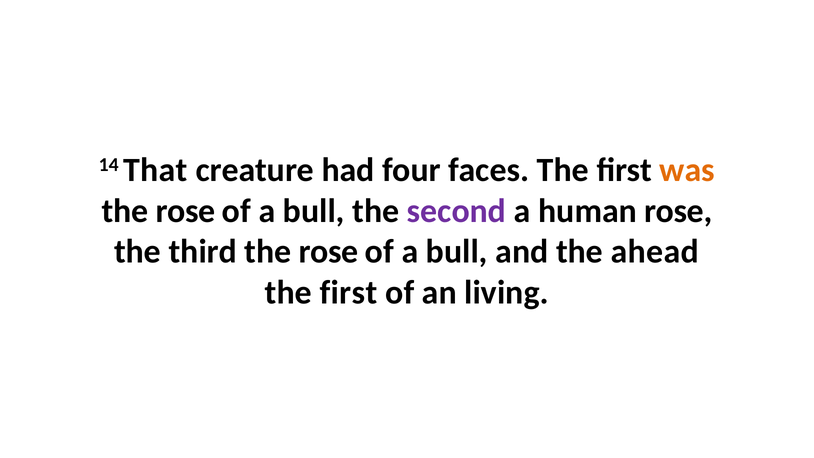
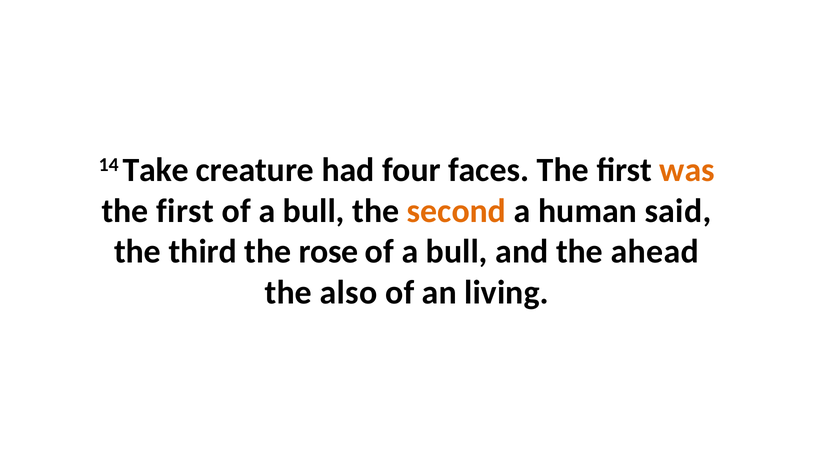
That: That -> Take
rose at (185, 211): rose -> first
second colour: purple -> orange
human rose: rose -> said
first at (348, 292): first -> also
